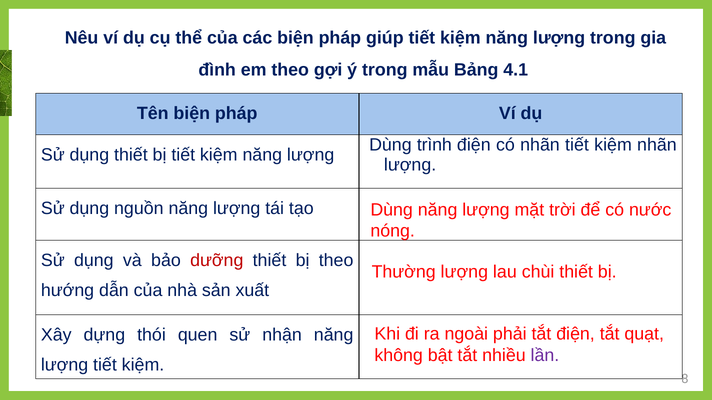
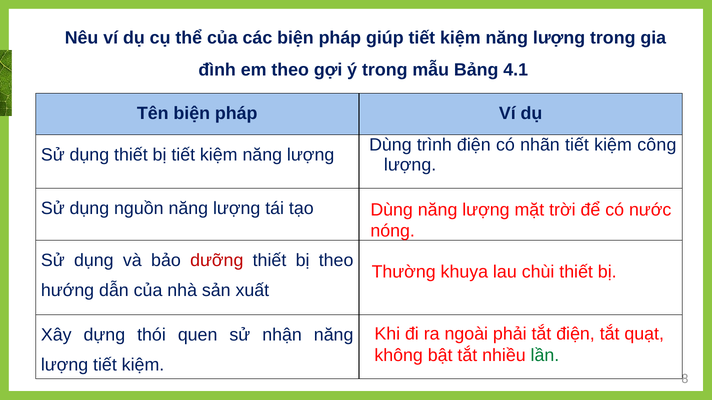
kiệm nhãn: nhãn -> công
Thường lượng: lượng -> khuya
lần colour: purple -> green
